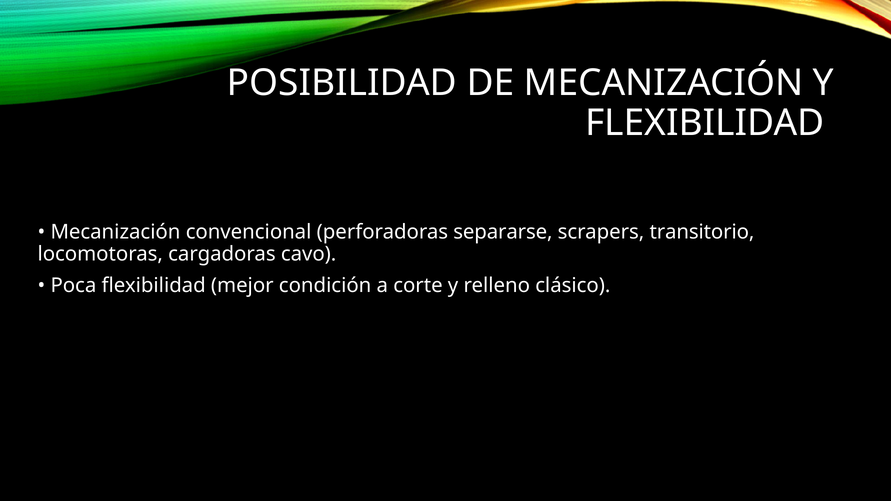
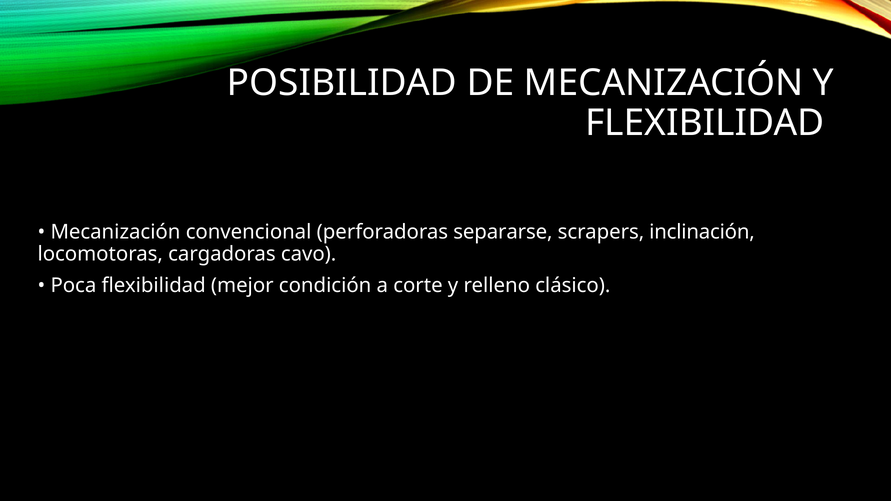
transitorio: transitorio -> inclinación
